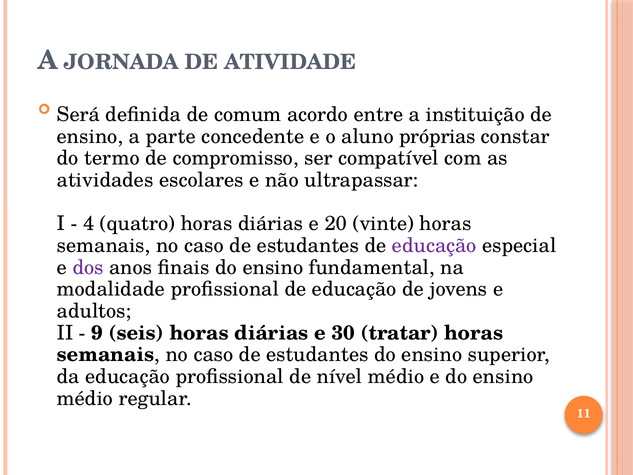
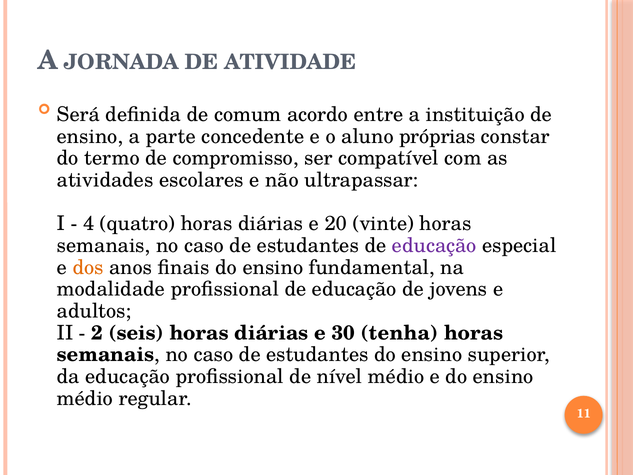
dos colour: purple -> orange
9: 9 -> 2
tratar: tratar -> tenha
